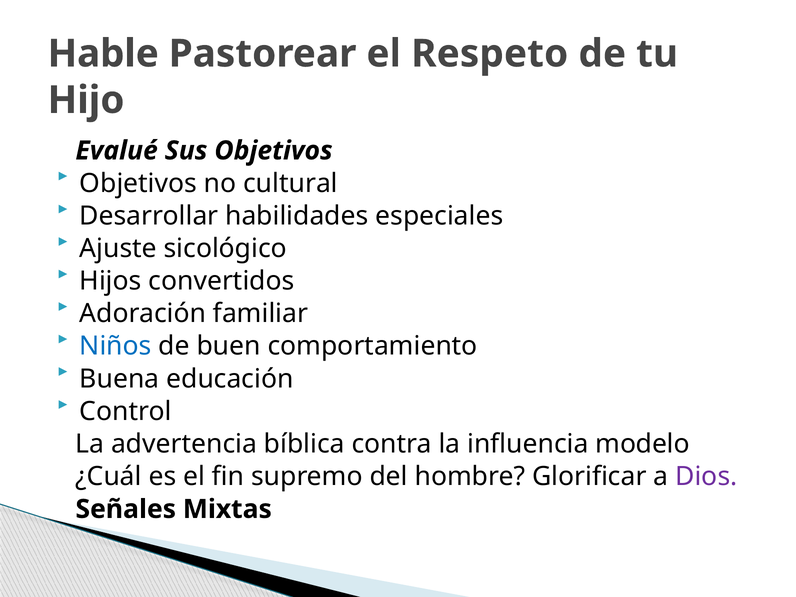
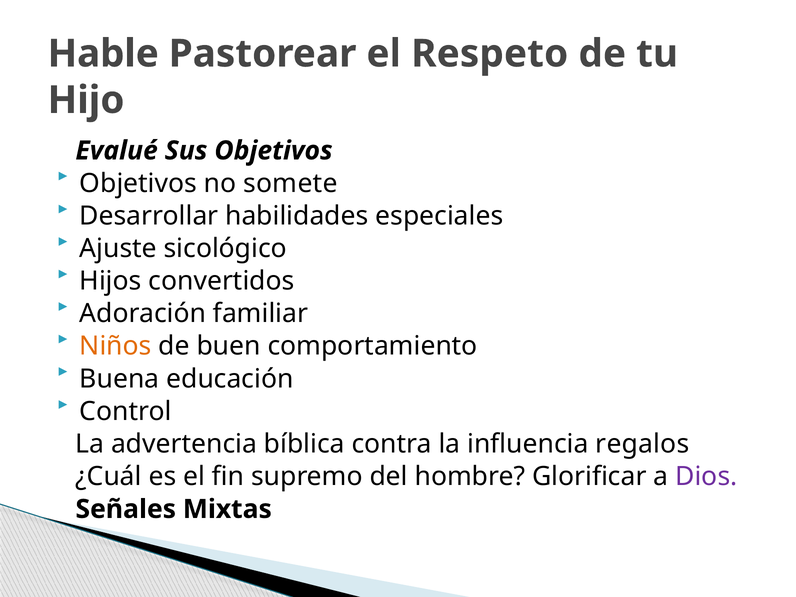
cultural: cultural -> somete
Niños colour: blue -> orange
modelo: modelo -> regalos
